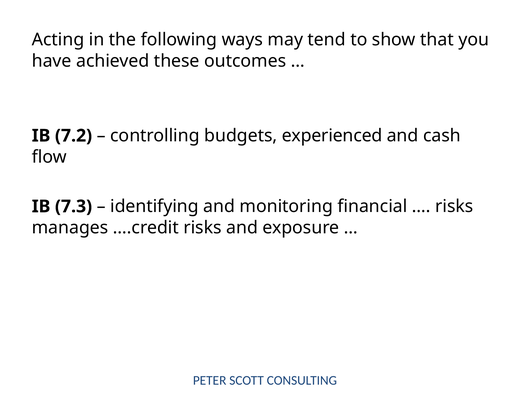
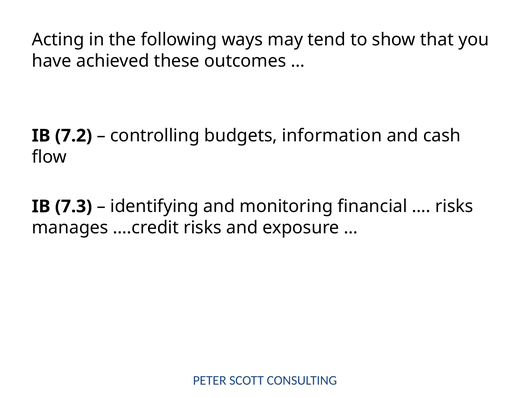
experienced: experienced -> information
